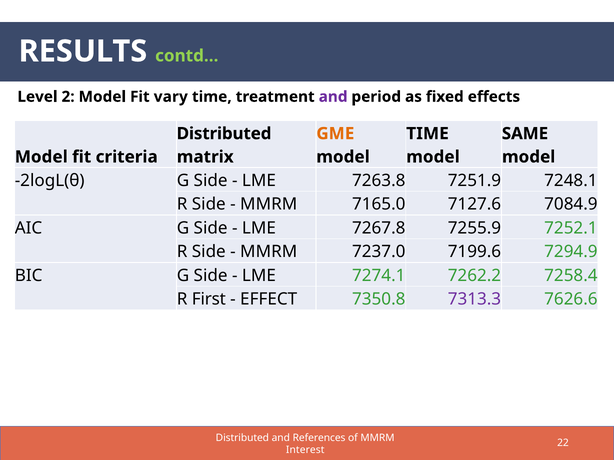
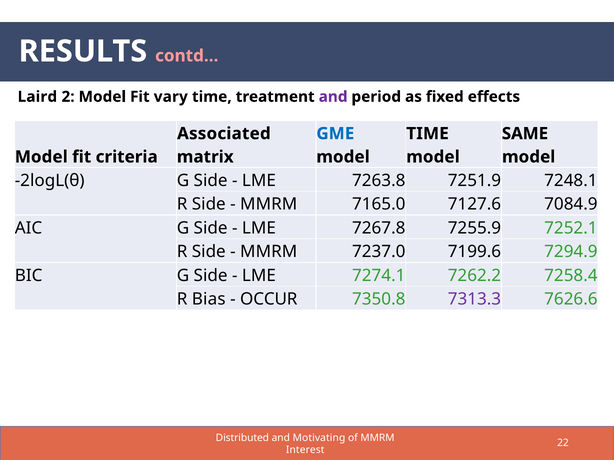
contd… colour: light green -> pink
Level: Level -> Laird
Distributed at (224, 134): Distributed -> Associated
GME colour: orange -> blue
First: First -> Bias
EFFECT: EFFECT -> OCCUR
References: References -> Motivating
